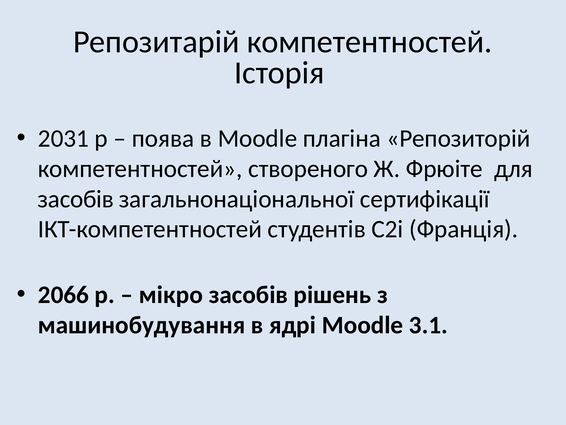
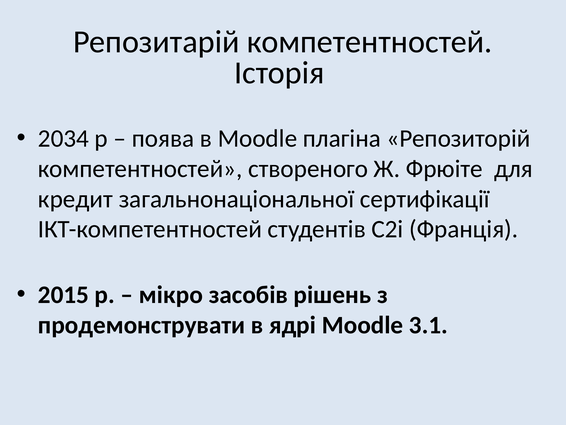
2031: 2031 -> 2034
засобів at (76, 199): засобів -> кредит
2066: 2066 -> 2015
машинобудування: машинобудування -> продемонструвати
